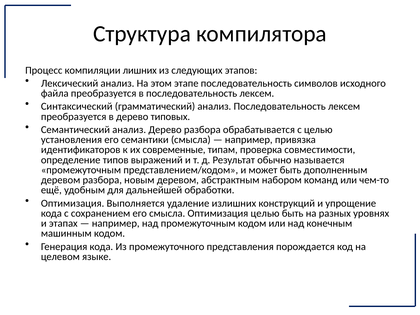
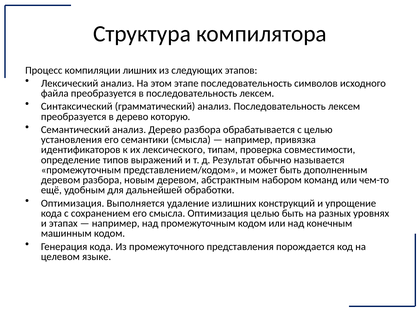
типовых: типовых -> которую
современные: современные -> лексического
